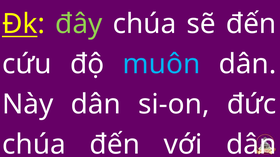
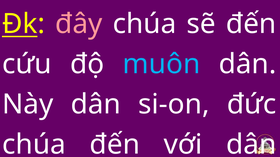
đây colour: light green -> pink
